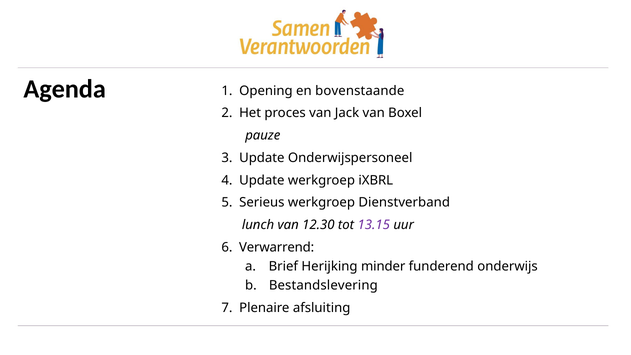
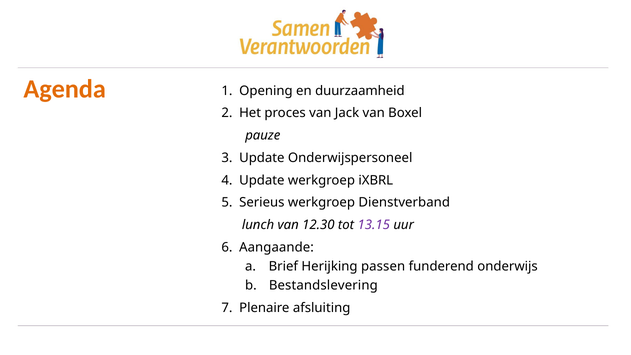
Agenda colour: black -> orange
bovenstaande: bovenstaande -> duurzaamheid
Verwarrend: Verwarrend -> Aangaande
minder: minder -> passen
